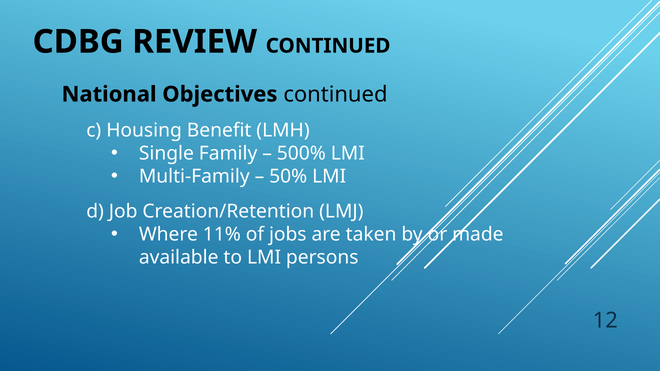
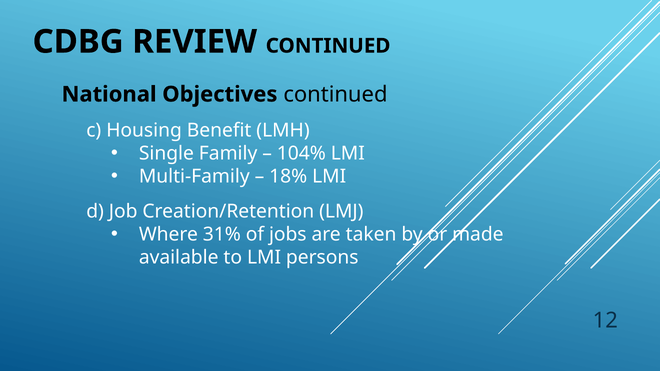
500%: 500% -> 104%
50%: 50% -> 18%
11%: 11% -> 31%
